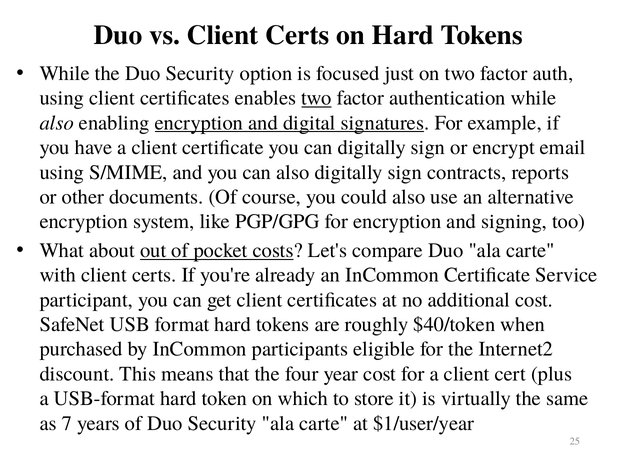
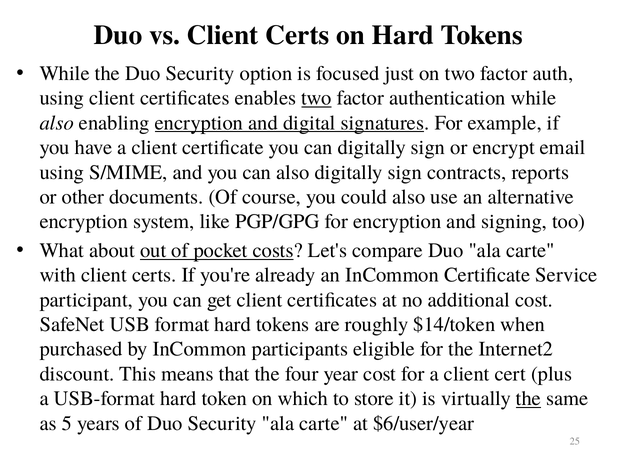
$40/token: $40/token -> $14/token
the at (529, 398) underline: none -> present
7: 7 -> 5
$1/user/year: $1/user/year -> $6/user/year
